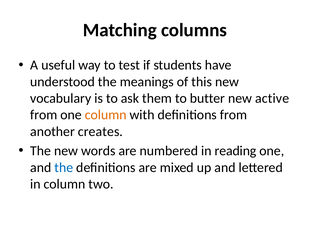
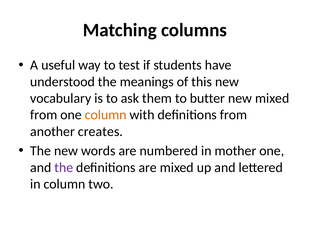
new active: active -> mixed
reading: reading -> mother
the at (64, 167) colour: blue -> purple
